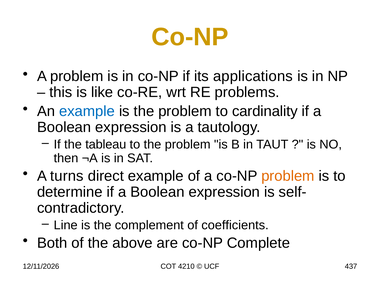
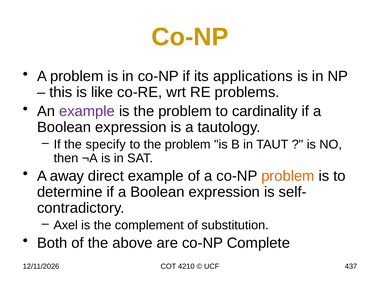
example at (87, 111) colour: blue -> purple
tableau: tableau -> specify
turns: turns -> away
Line: Line -> Axel
coefficients: coefficients -> substitution
